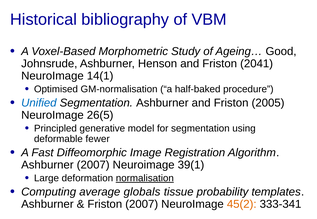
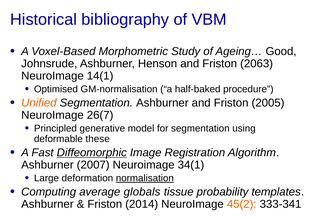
2041: 2041 -> 2063
Unified colour: blue -> orange
26(5: 26(5 -> 26(7
fewer: fewer -> these
Diffeomorphic underline: none -> present
39(1: 39(1 -> 34(1
Friston 2007: 2007 -> 2014
